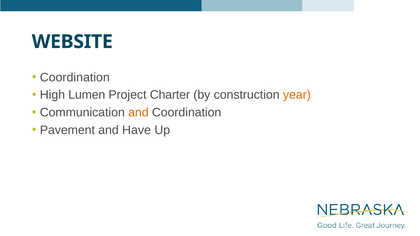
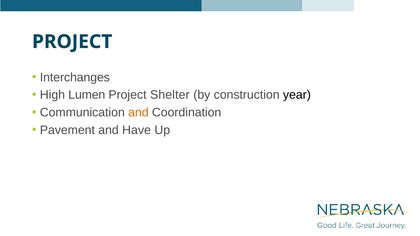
WEBSITE at (72, 42): WEBSITE -> PROJECT
Coordination at (75, 77): Coordination -> Interchanges
Charter: Charter -> Shelter
year colour: orange -> black
